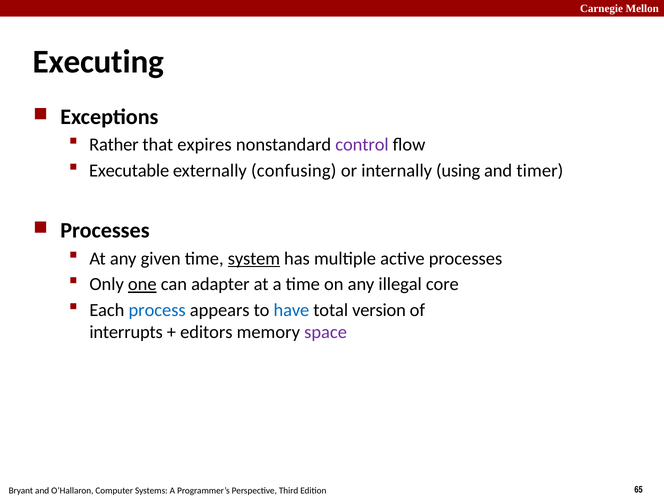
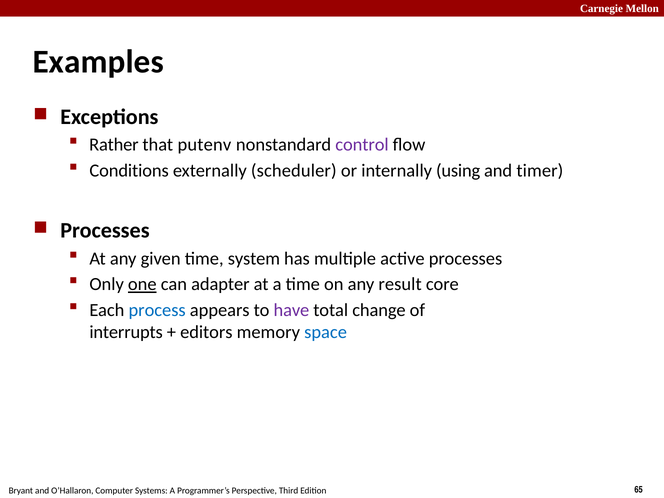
Executing: Executing -> Examples
expires: expires -> putenv
Executable: Executable -> Conditions
confusing: confusing -> scheduler
system underline: present -> none
illegal: illegal -> result
have colour: blue -> purple
version: version -> change
space colour: purple -> blue
